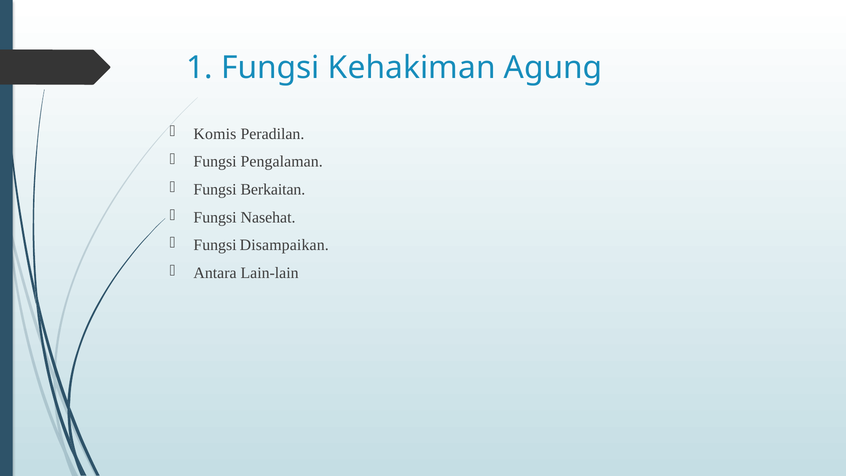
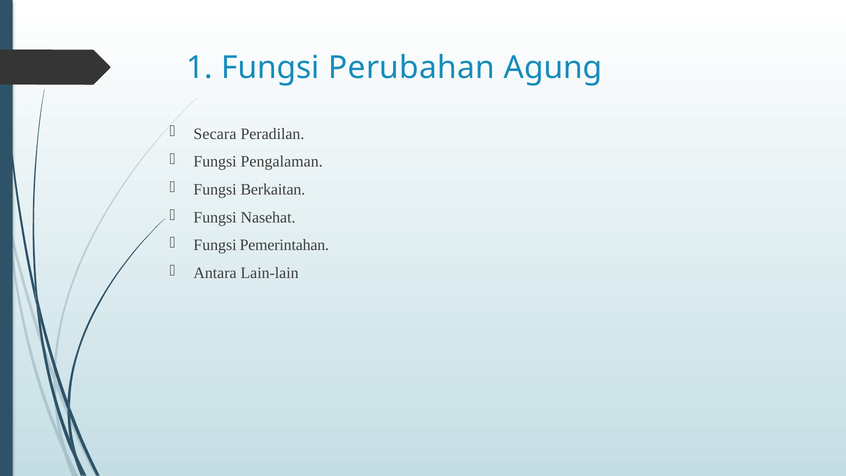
Kehakiman: Kehakiman -> Perubahan
Komis: Komis -> Secara
Disampaikan: Disampaikan -> Pemerintahan
